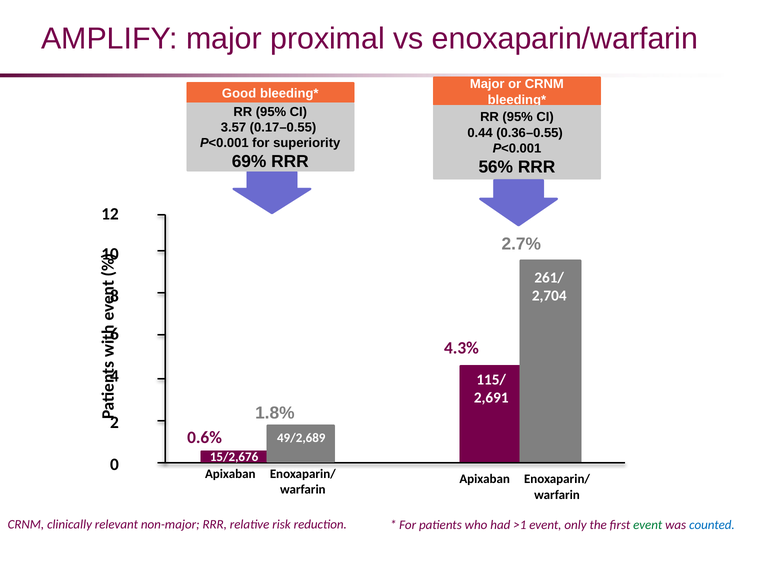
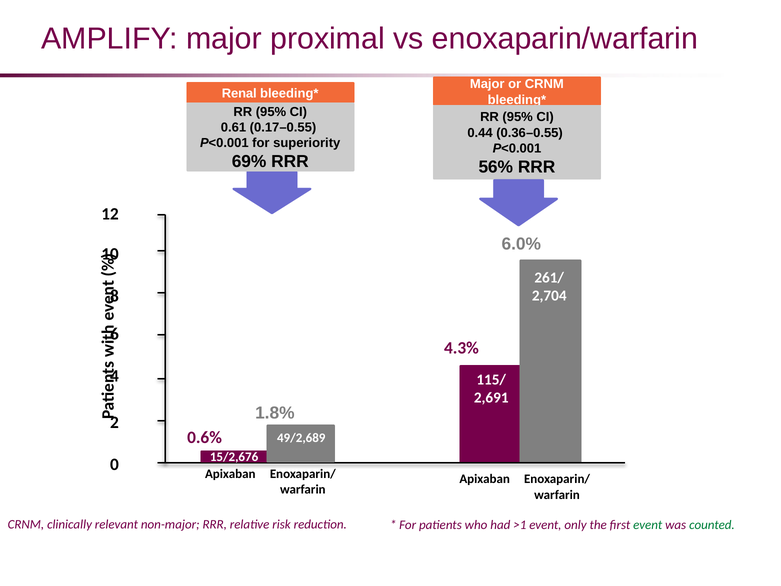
Good: Good -> Renal
3.57: 3.57 -> 0.61
2.7%: 2.7% -> 6.0%
counted colour: blue -> green
